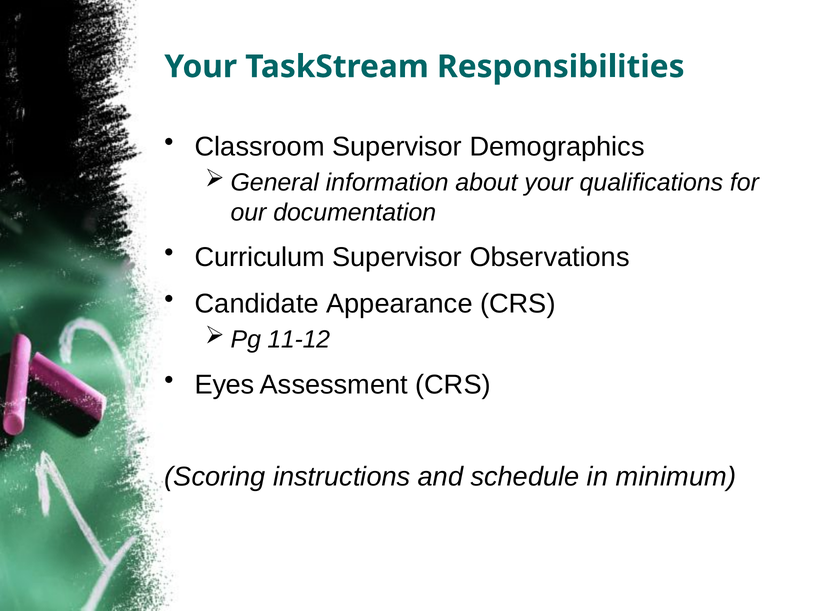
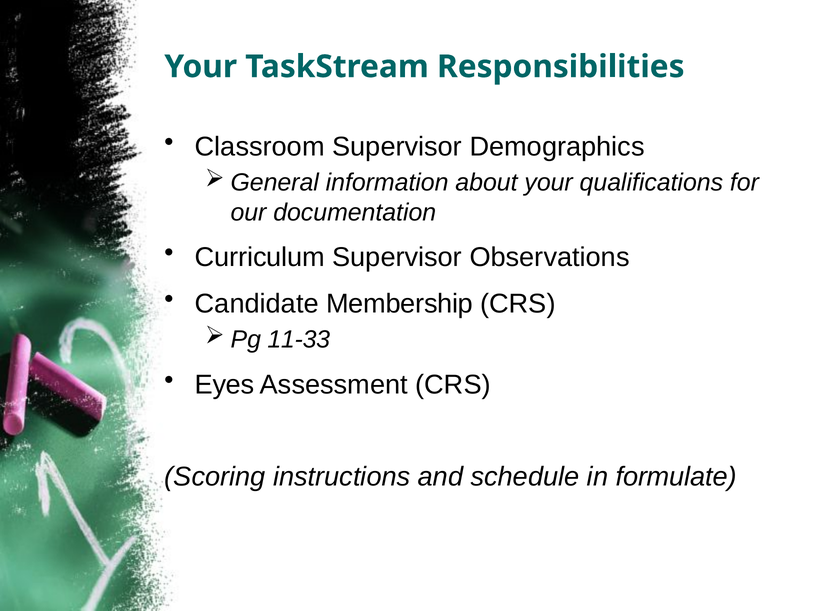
Appearance: Appearance -> Membership
11-12: 11-12 -> 11-33
minimum: minimum -> formulate
